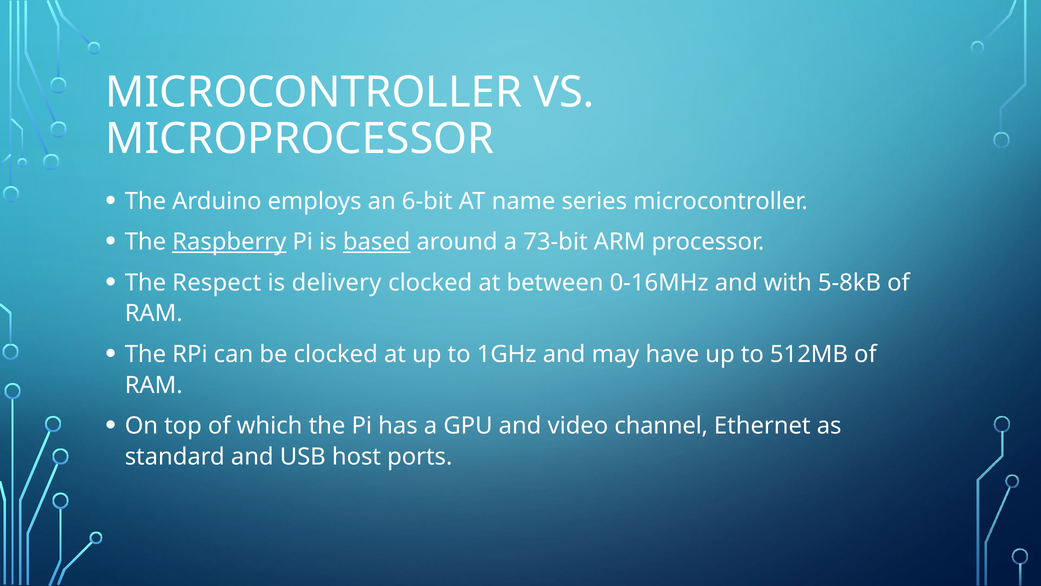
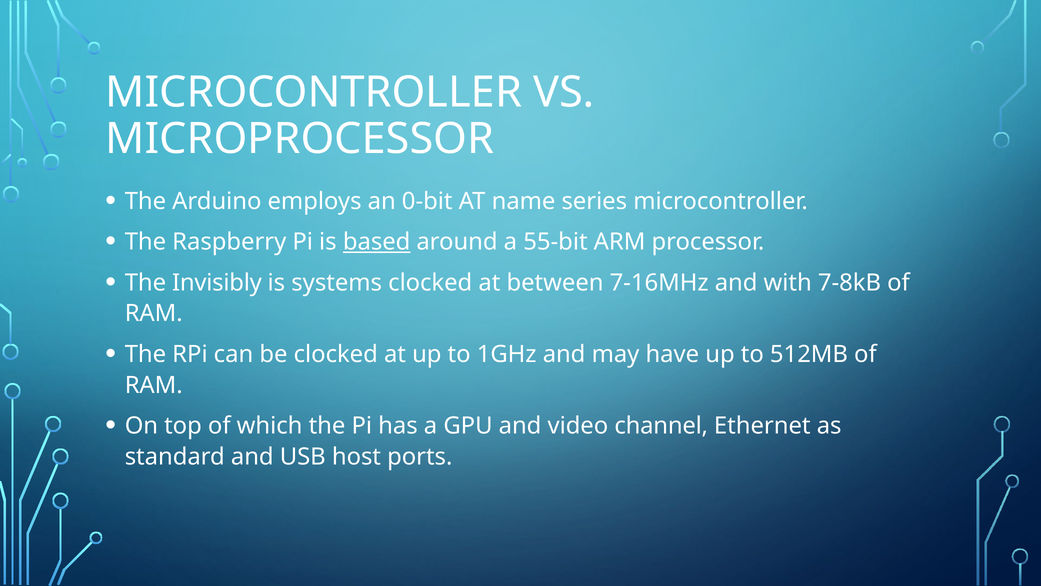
6-bit: 6-bit -> 0-bit
Raspberry underline: present -> none
73-bit: 73-bit -> 55-bit
Respect: Respect -> Invisibly
delivery: delivery -> systems
0-16MHz: 0-16MHz -> 7-16MHz
5-8kB: 5-8kB -> 7-8kB
